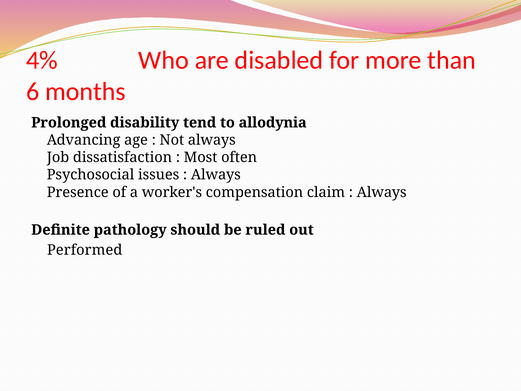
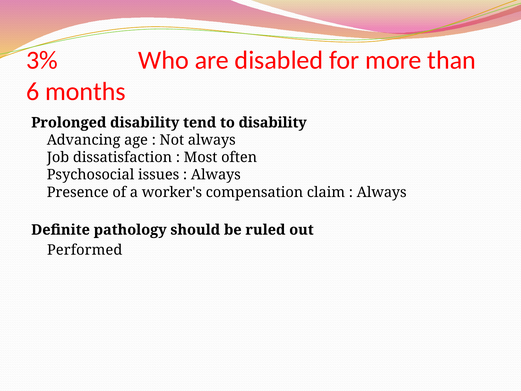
4%: 4% -> 3%
to allodynia: allodynia -> disability
